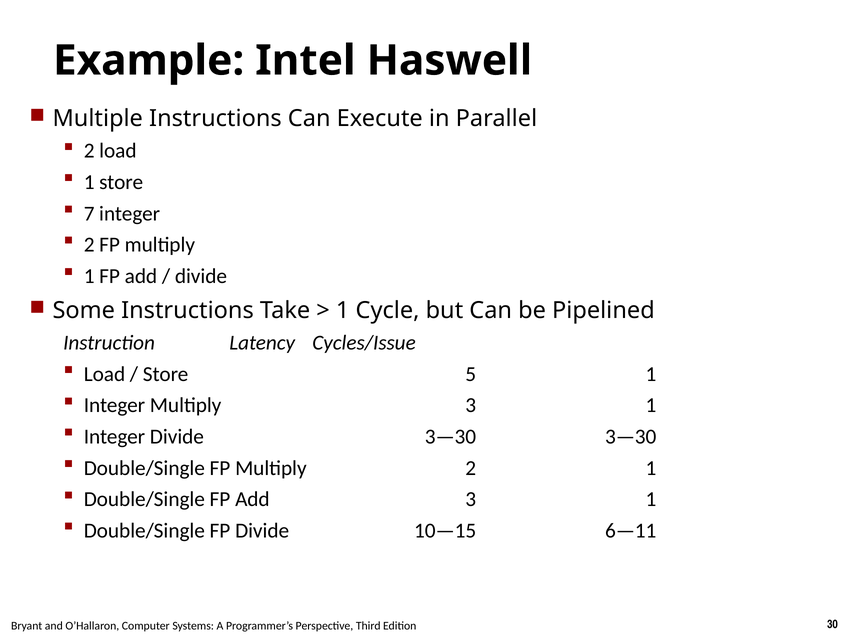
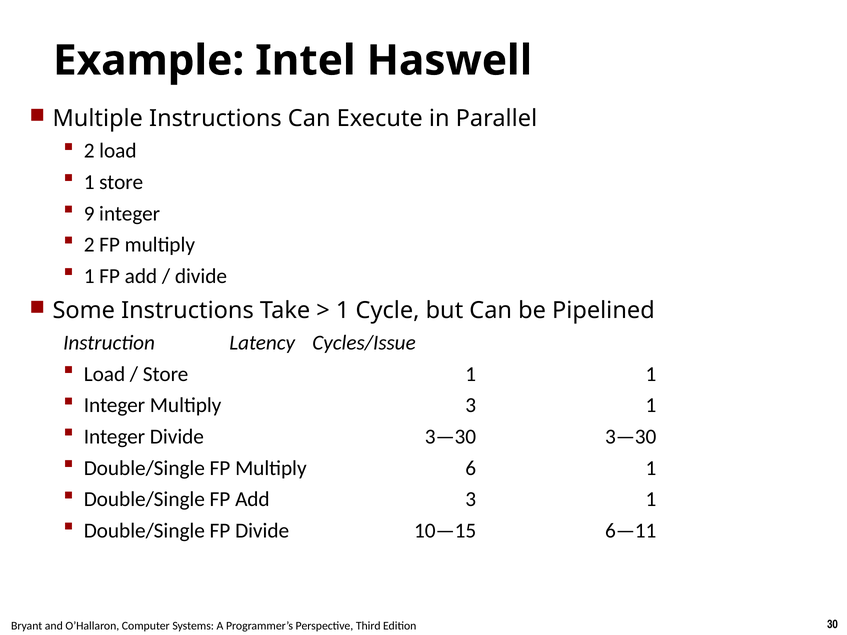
7: 7 -> 9
Store 5: 5 -> 1
Multiply 2: 2 -> 6
